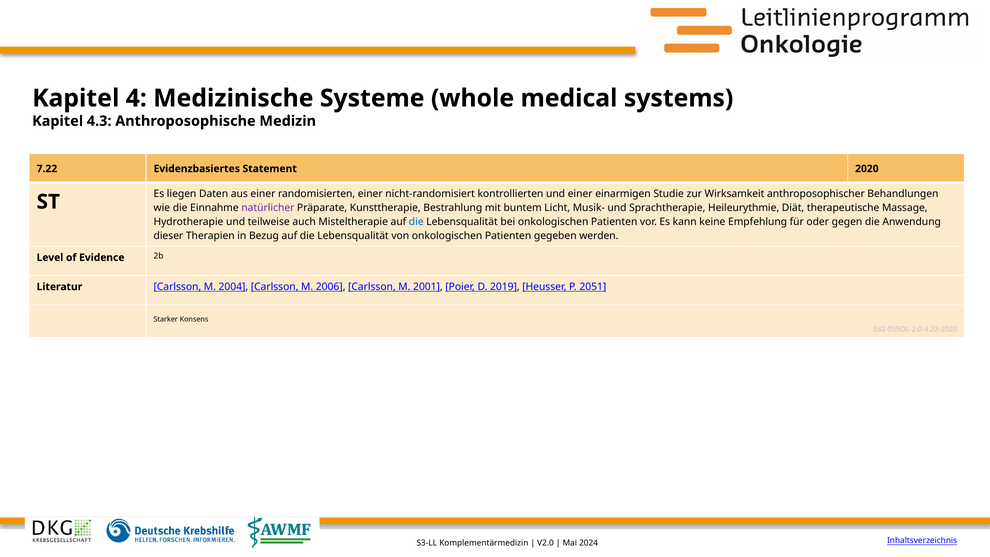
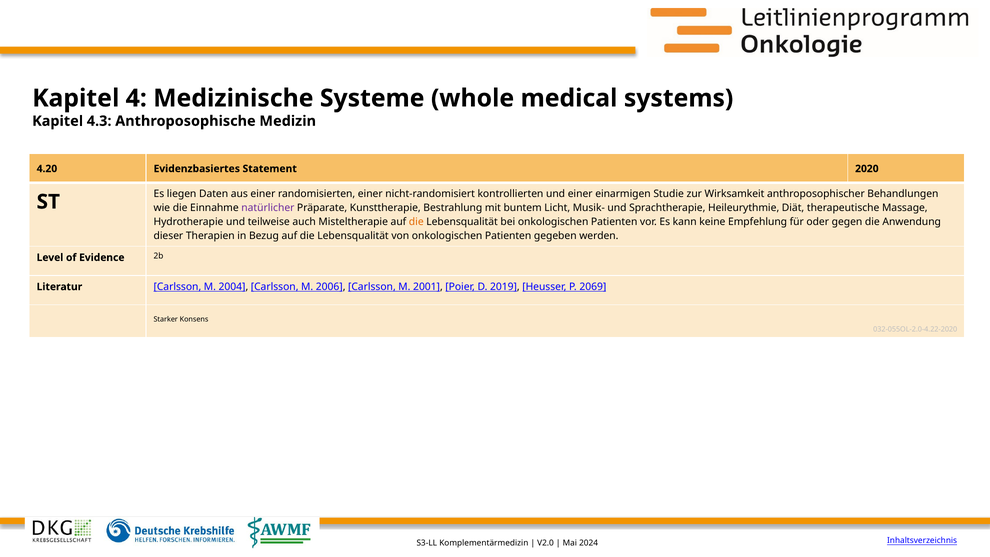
7.22: 7.22 -> 4.20
die at (416, 222) colour: blue -> orange
2051: 2051 -> 2069
